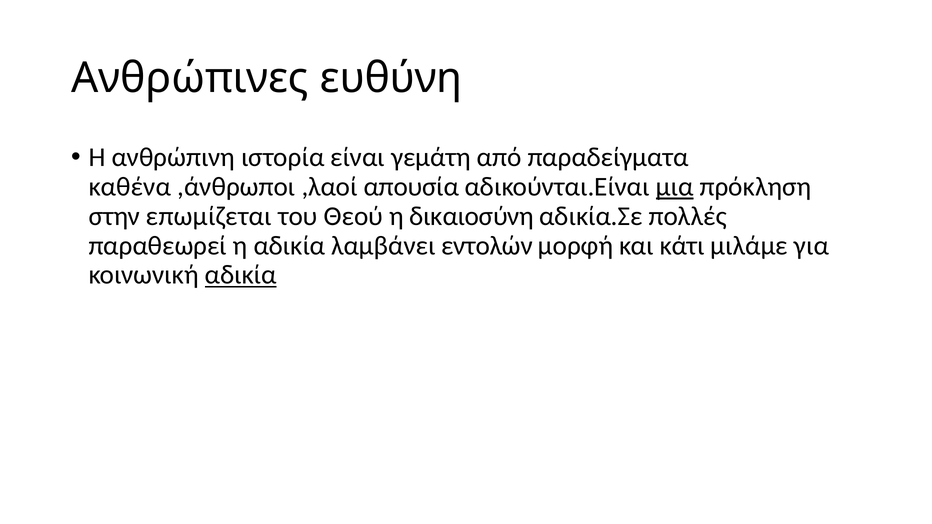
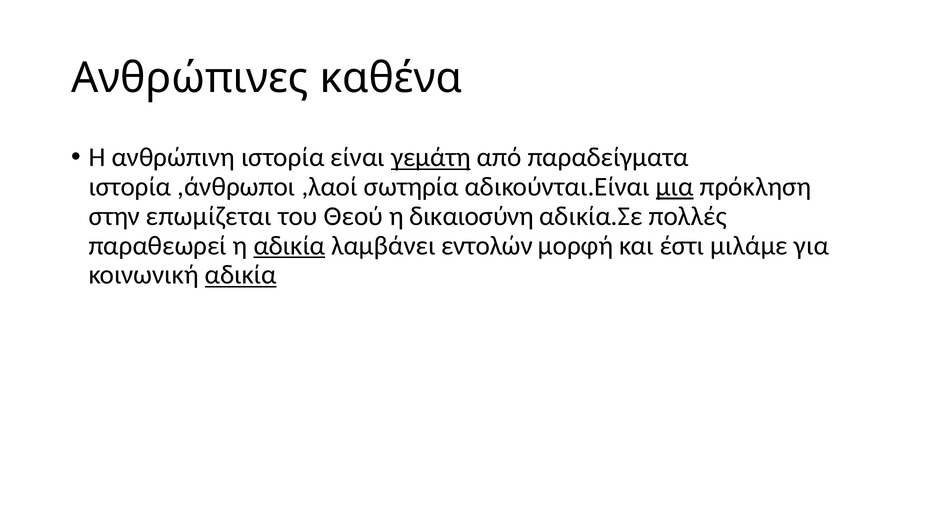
ευθύνη: ευθύνη -> καθένα
γεμάτη underline: none -> present
καθένα at (130, 187): καθένα -> ιστορία
απουσία: απουσία -> σωτηρία
αδικία at (289, 246) underline: none -> present
κάτι: κάτι -> έστι
